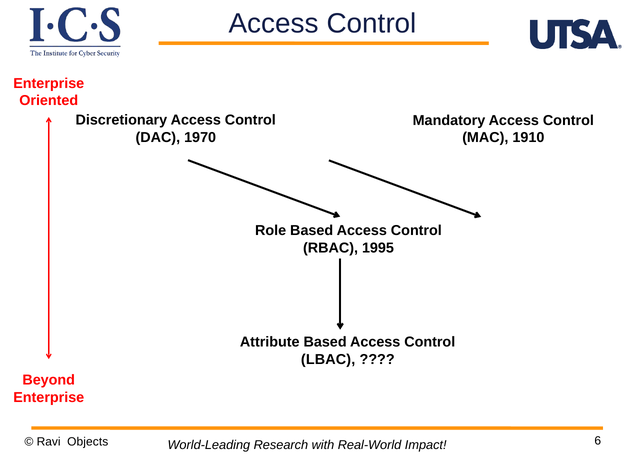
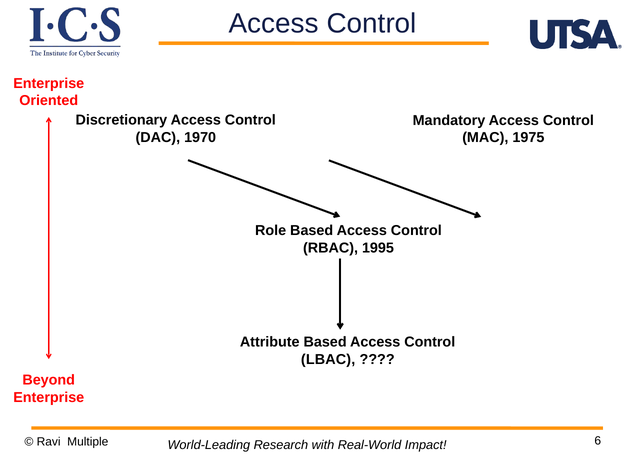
1910: 1910 -> 1975
Objects: Objects -> Multiple
